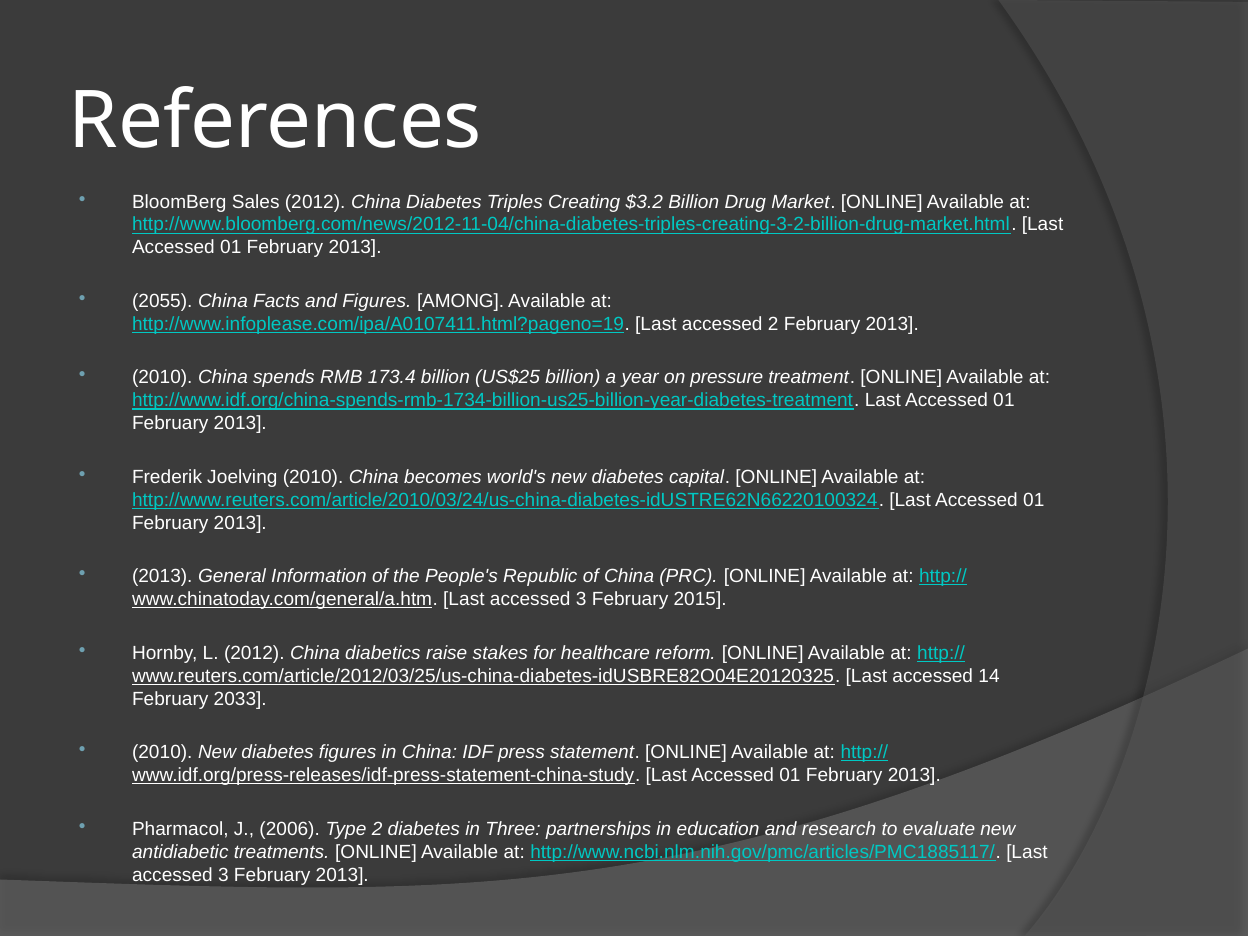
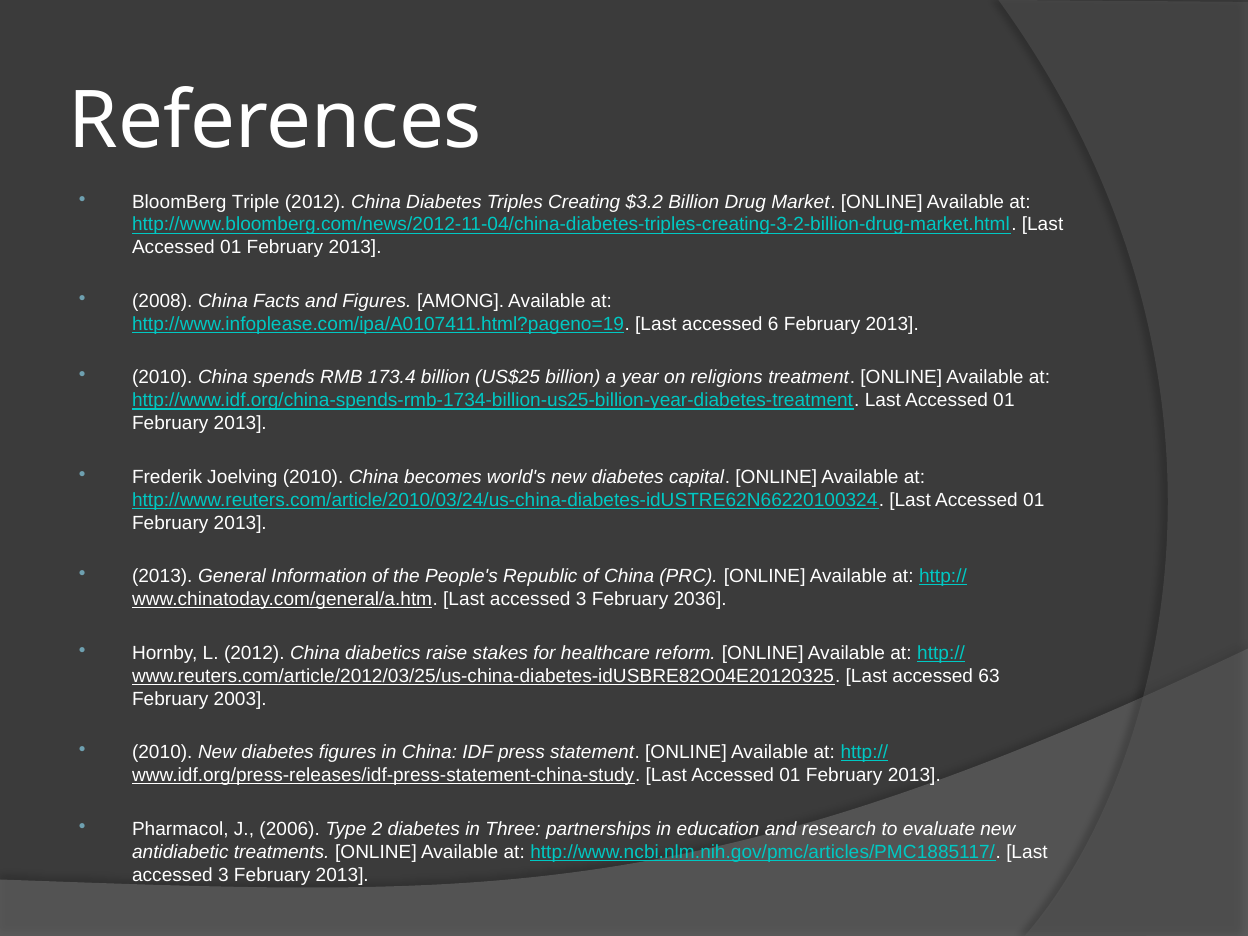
Sales: Sales -> Triple
2055: 2055 -> 2008
accessed 2: 2 -> 6
pressure: pressure -> religions
2015: 2015 -> 2036
14: 14 -> 63
2033: 2033 -> 2003
